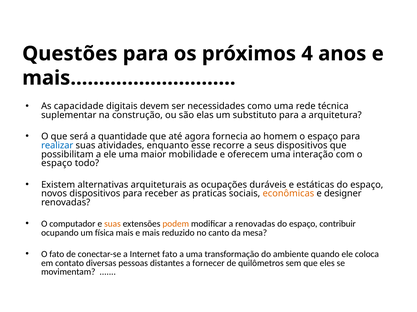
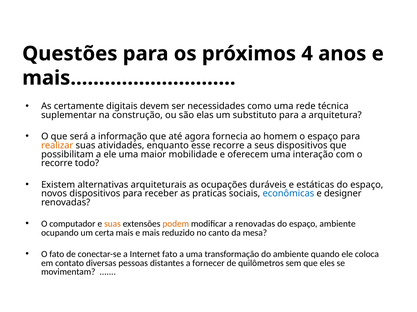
capacidade: capacidade -> certamente
quantidade: quantidade -> informação
realizar colour: blue -> orange
espaço at (57, 164): espaço -> recorre
econômicas colour: orange -> blue
espaço contribuir: contribuir -> ambiente
física: física -> certa
